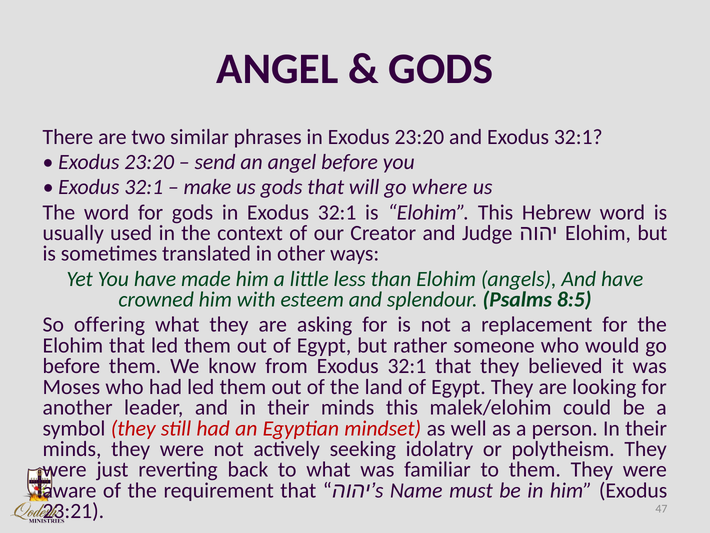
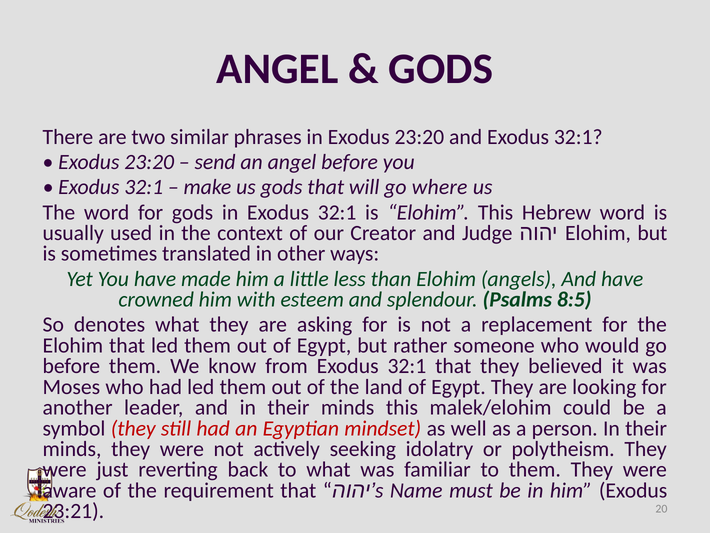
offering: offering -> denotes
47: 47 -> 20
